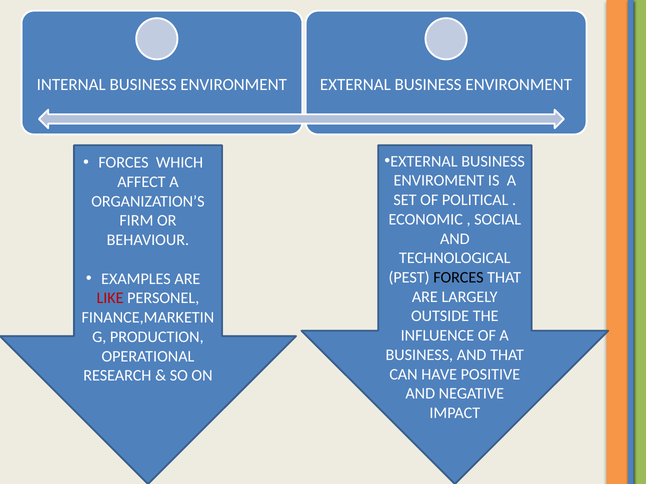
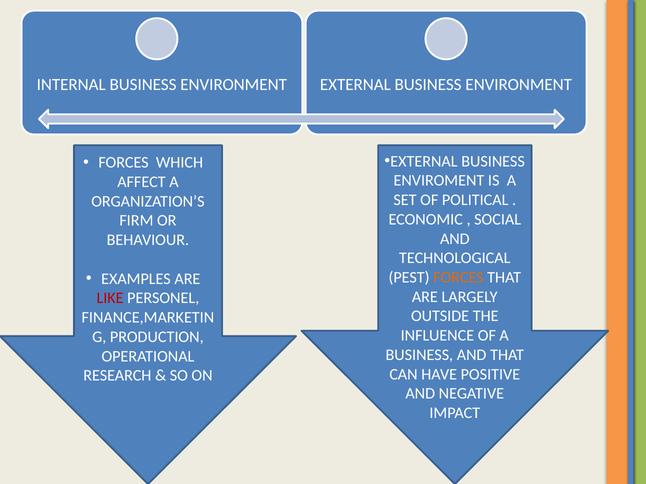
FORCES at (458, 278) colour: black -> orange
